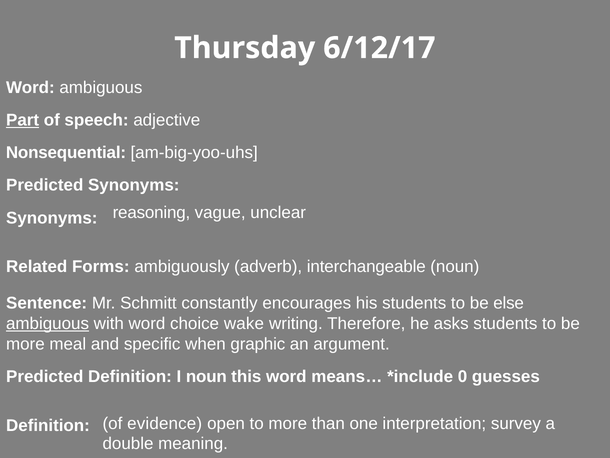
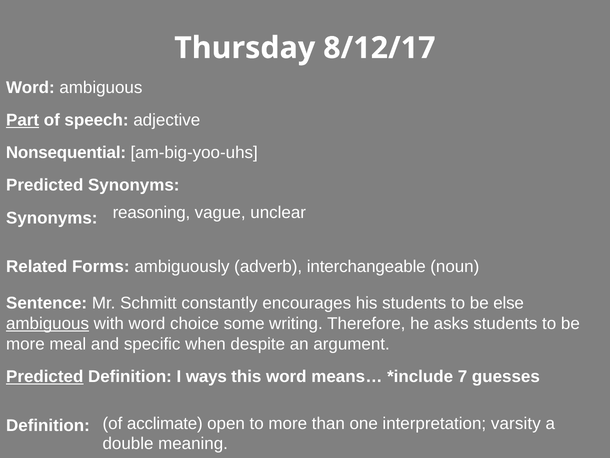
6/12/17: 6/12/17 -> 8/12/17
wake: wake -> some
graphic: graphic -> despite
Predicted at (45, 376) underline: none -> present
I noun: noun -> ways
0: 0 -> 7
evidence: evidence -> acclimate
survey: survey -> varsity
